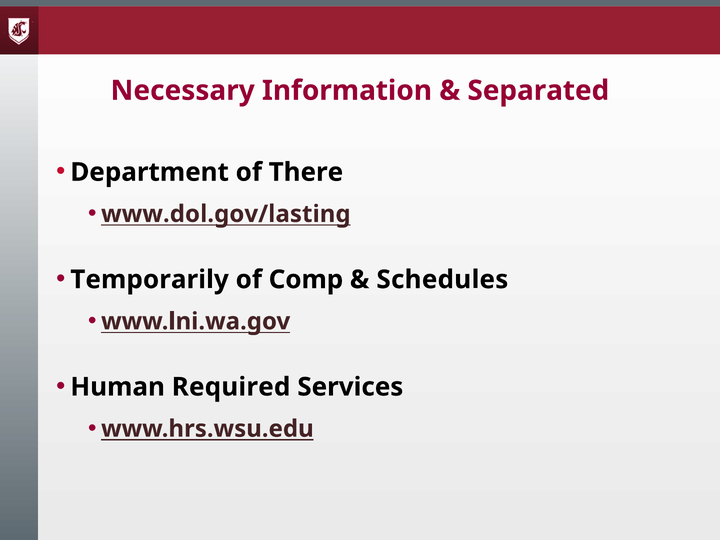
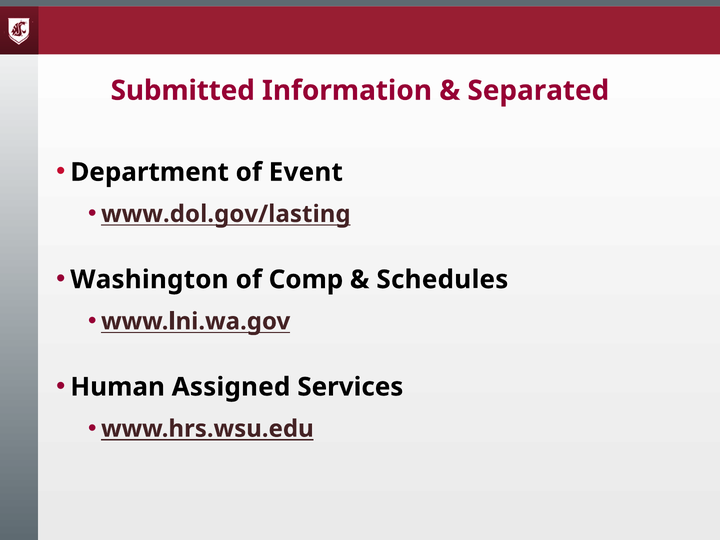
Necessary: Necessary -> Submitted
There: There -> Event
Temporarily: Temporarily -> Washington
Required: Required -> Assigned
